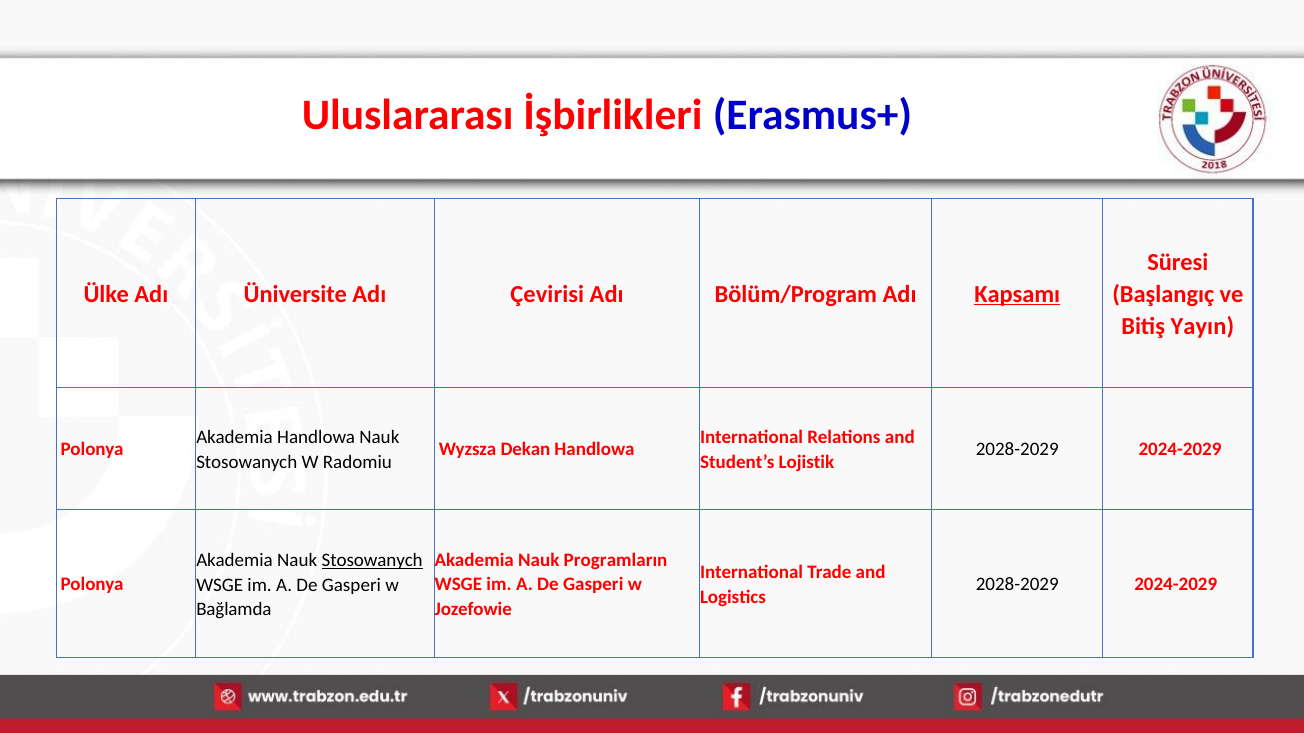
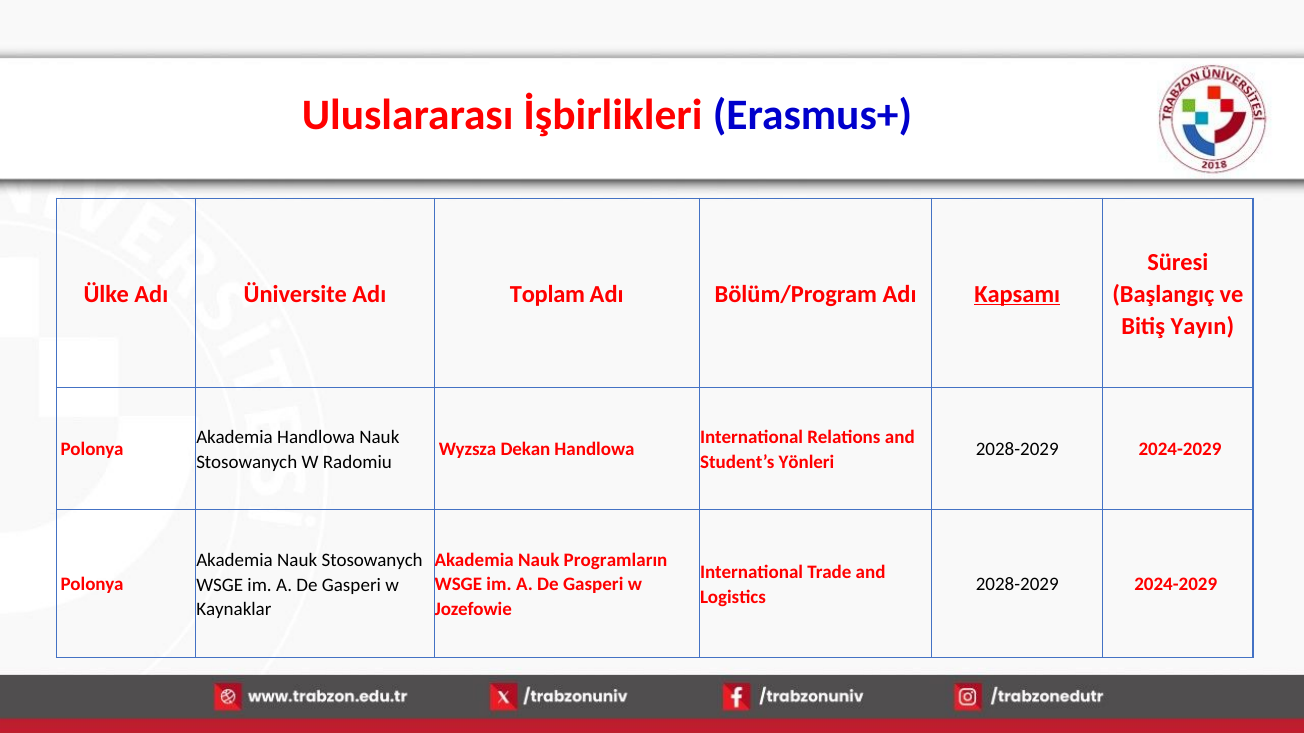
Çevirisi: Çevirisi -> Toplam
Lojistik: Lojistik -> Yönleri
Stosowanych at (372, 561) underline: present -> none
Bağlamda: Bağlamda -> Kaynaklar
